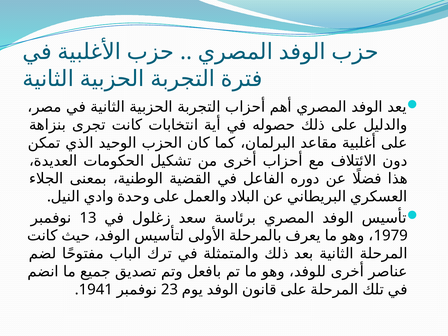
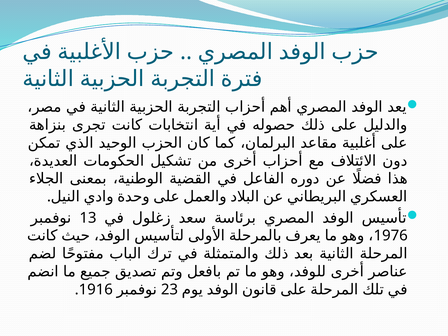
1979: 1979 -> 1976
1941: 1941 -> 1916
